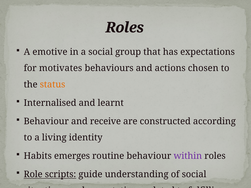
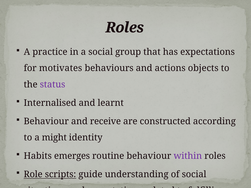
emotive: emotive -> practice
chosen: chosen -> objects
status colour: orange -> purple
living: living -> might
